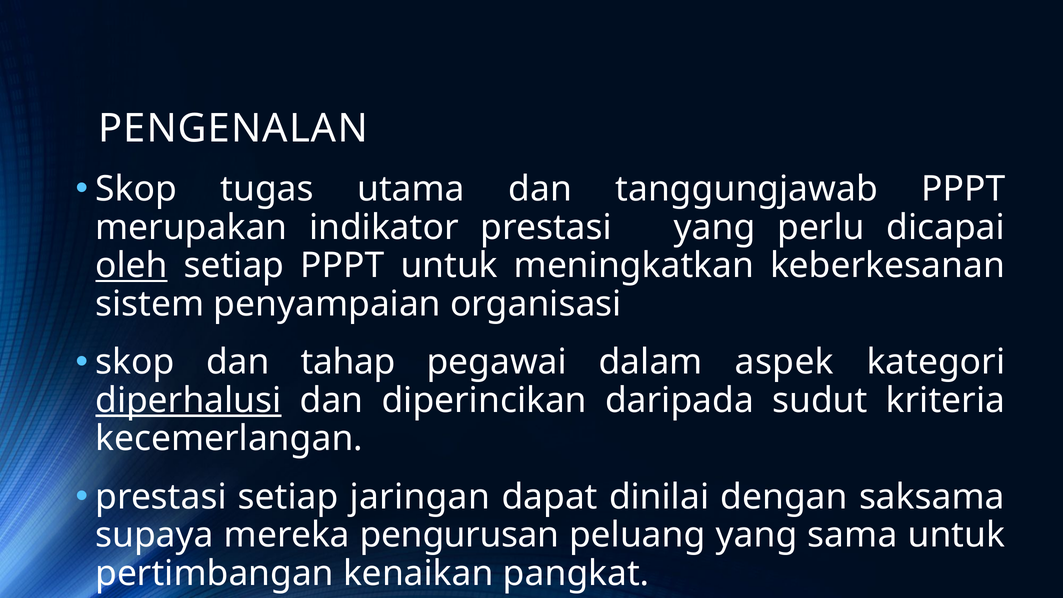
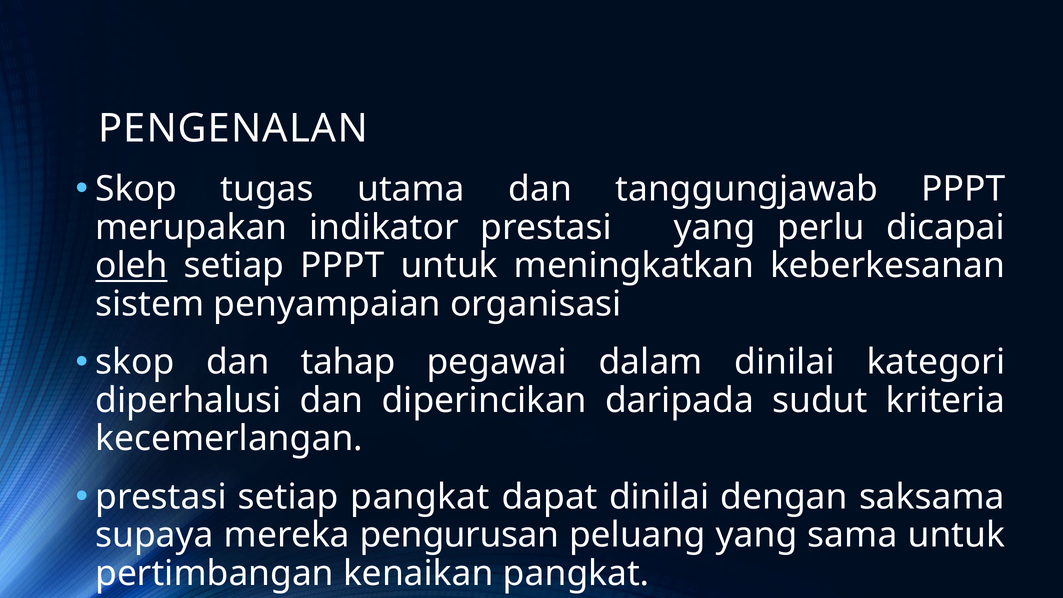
dalam aspek: aspek -> dinilai
diperhalusi underline: present -> none
setiap jaringan: jaringan -> pangkat
